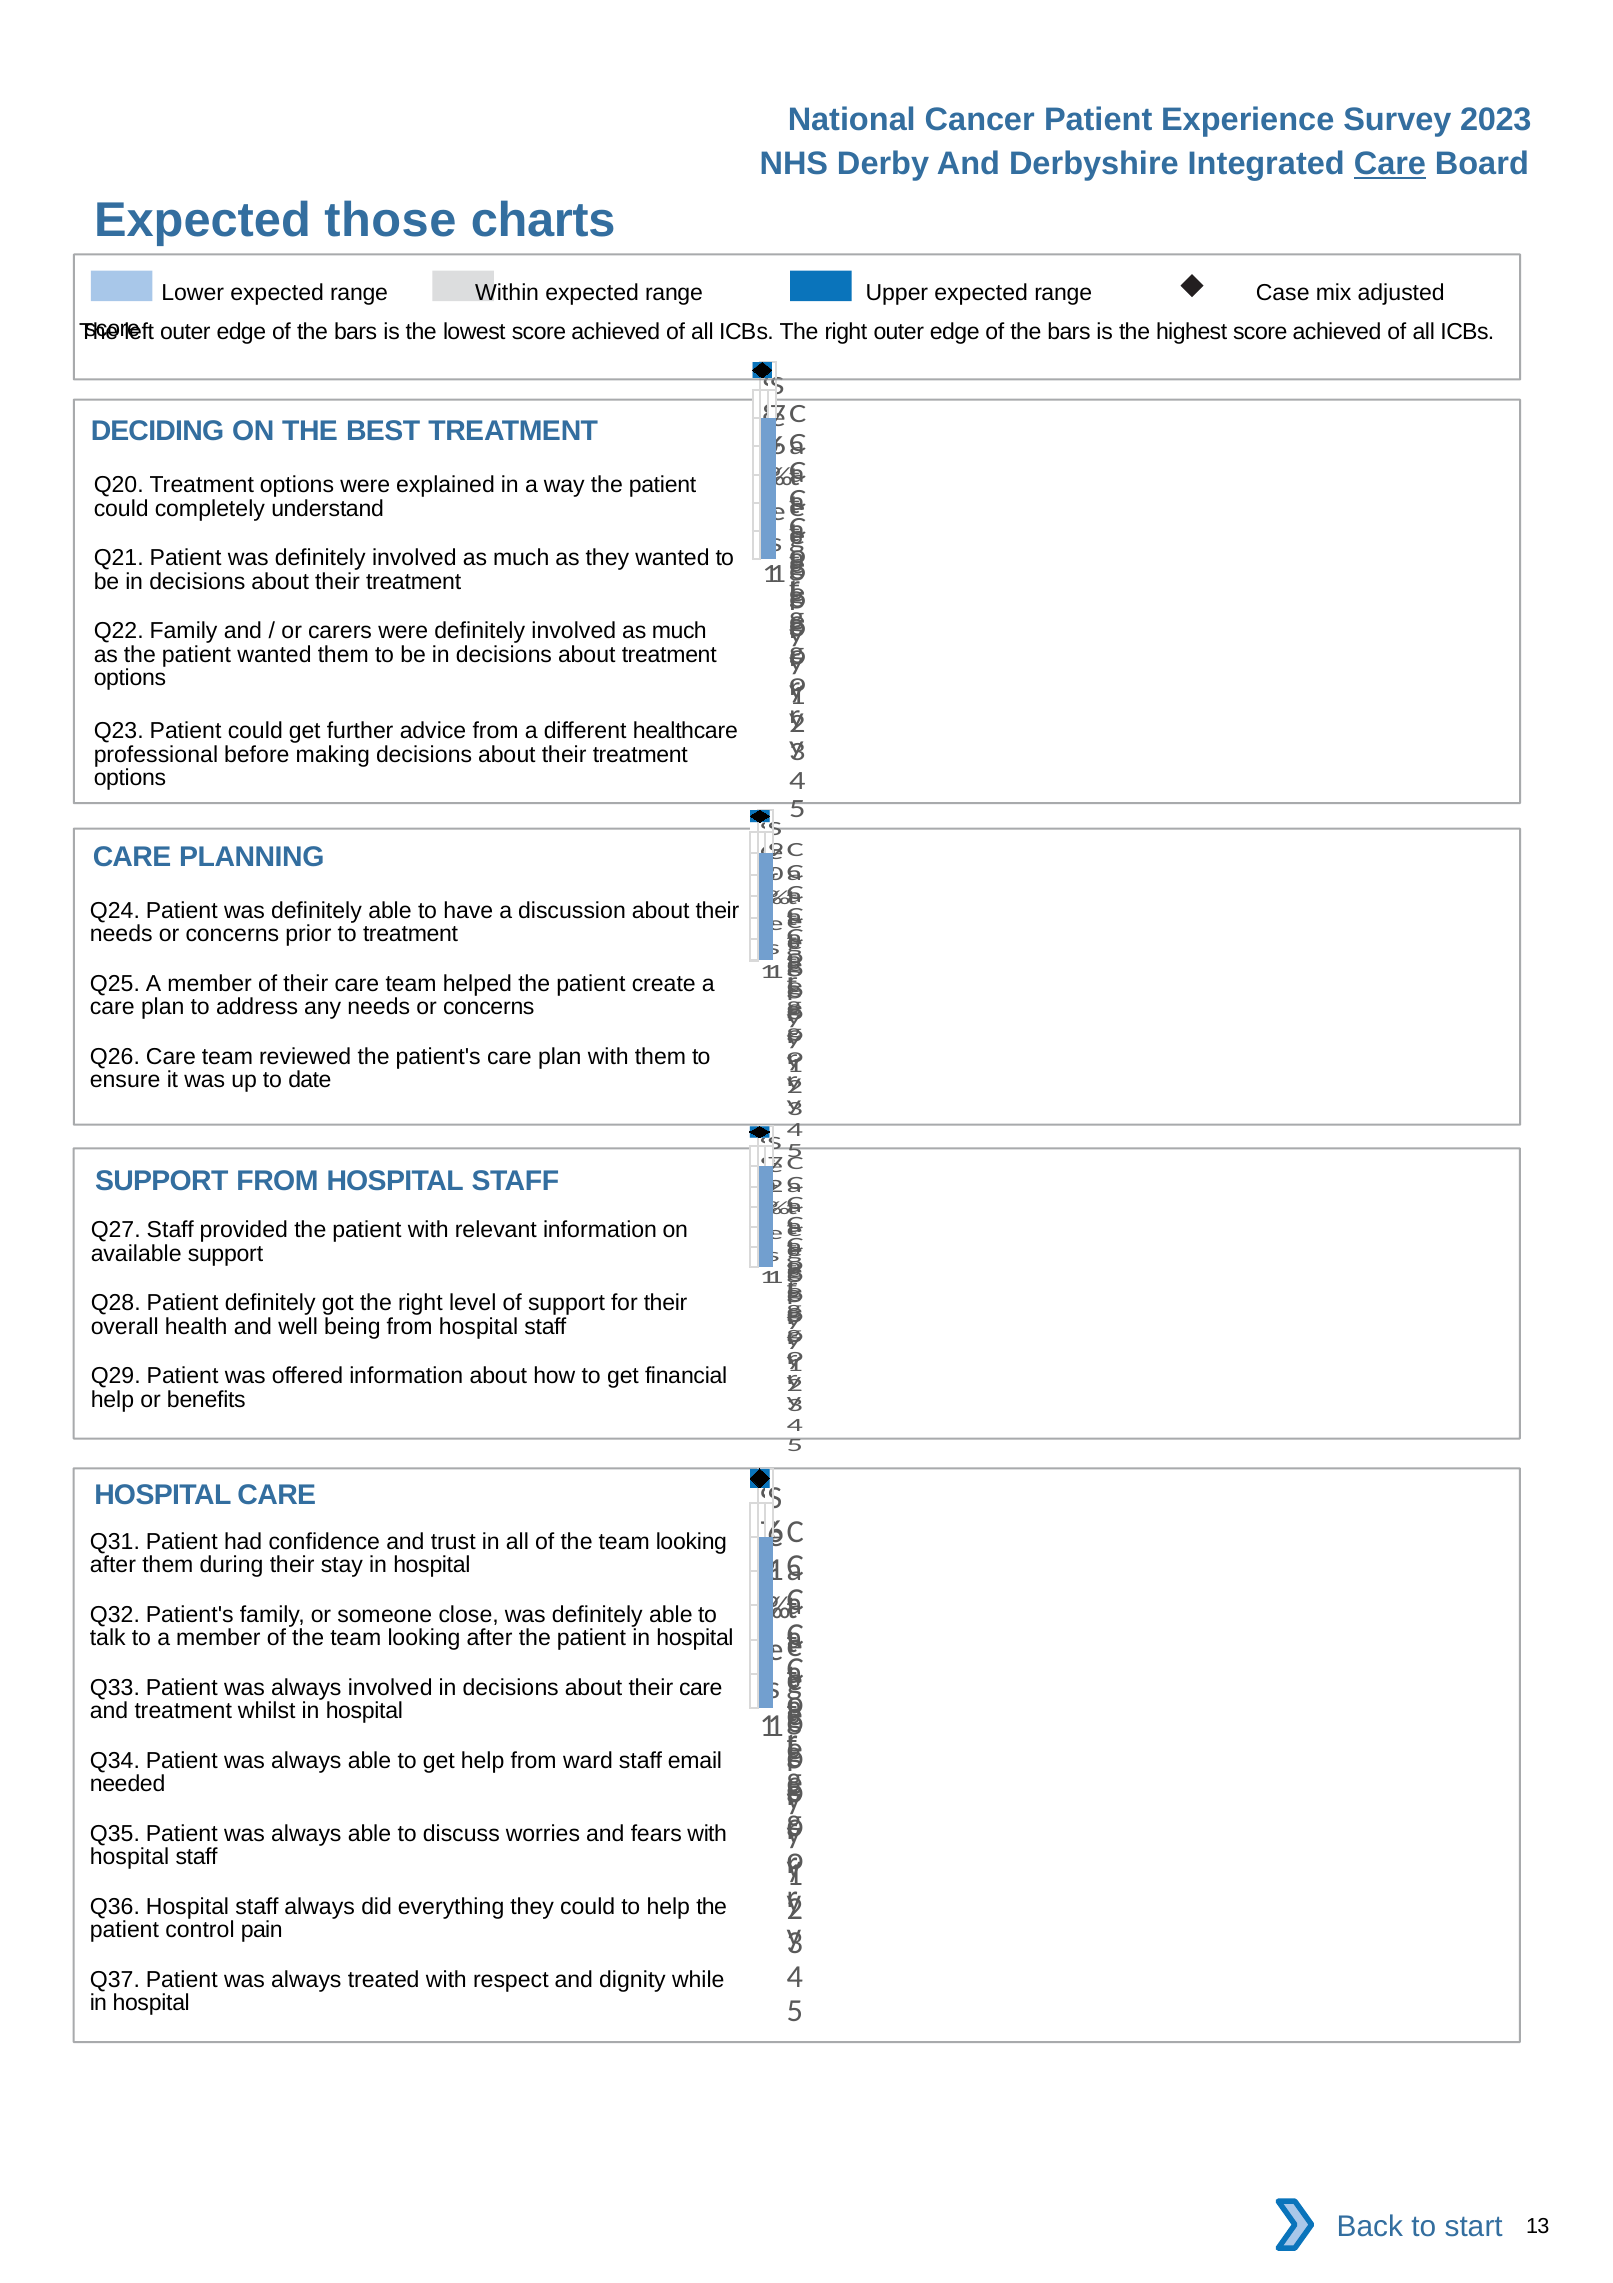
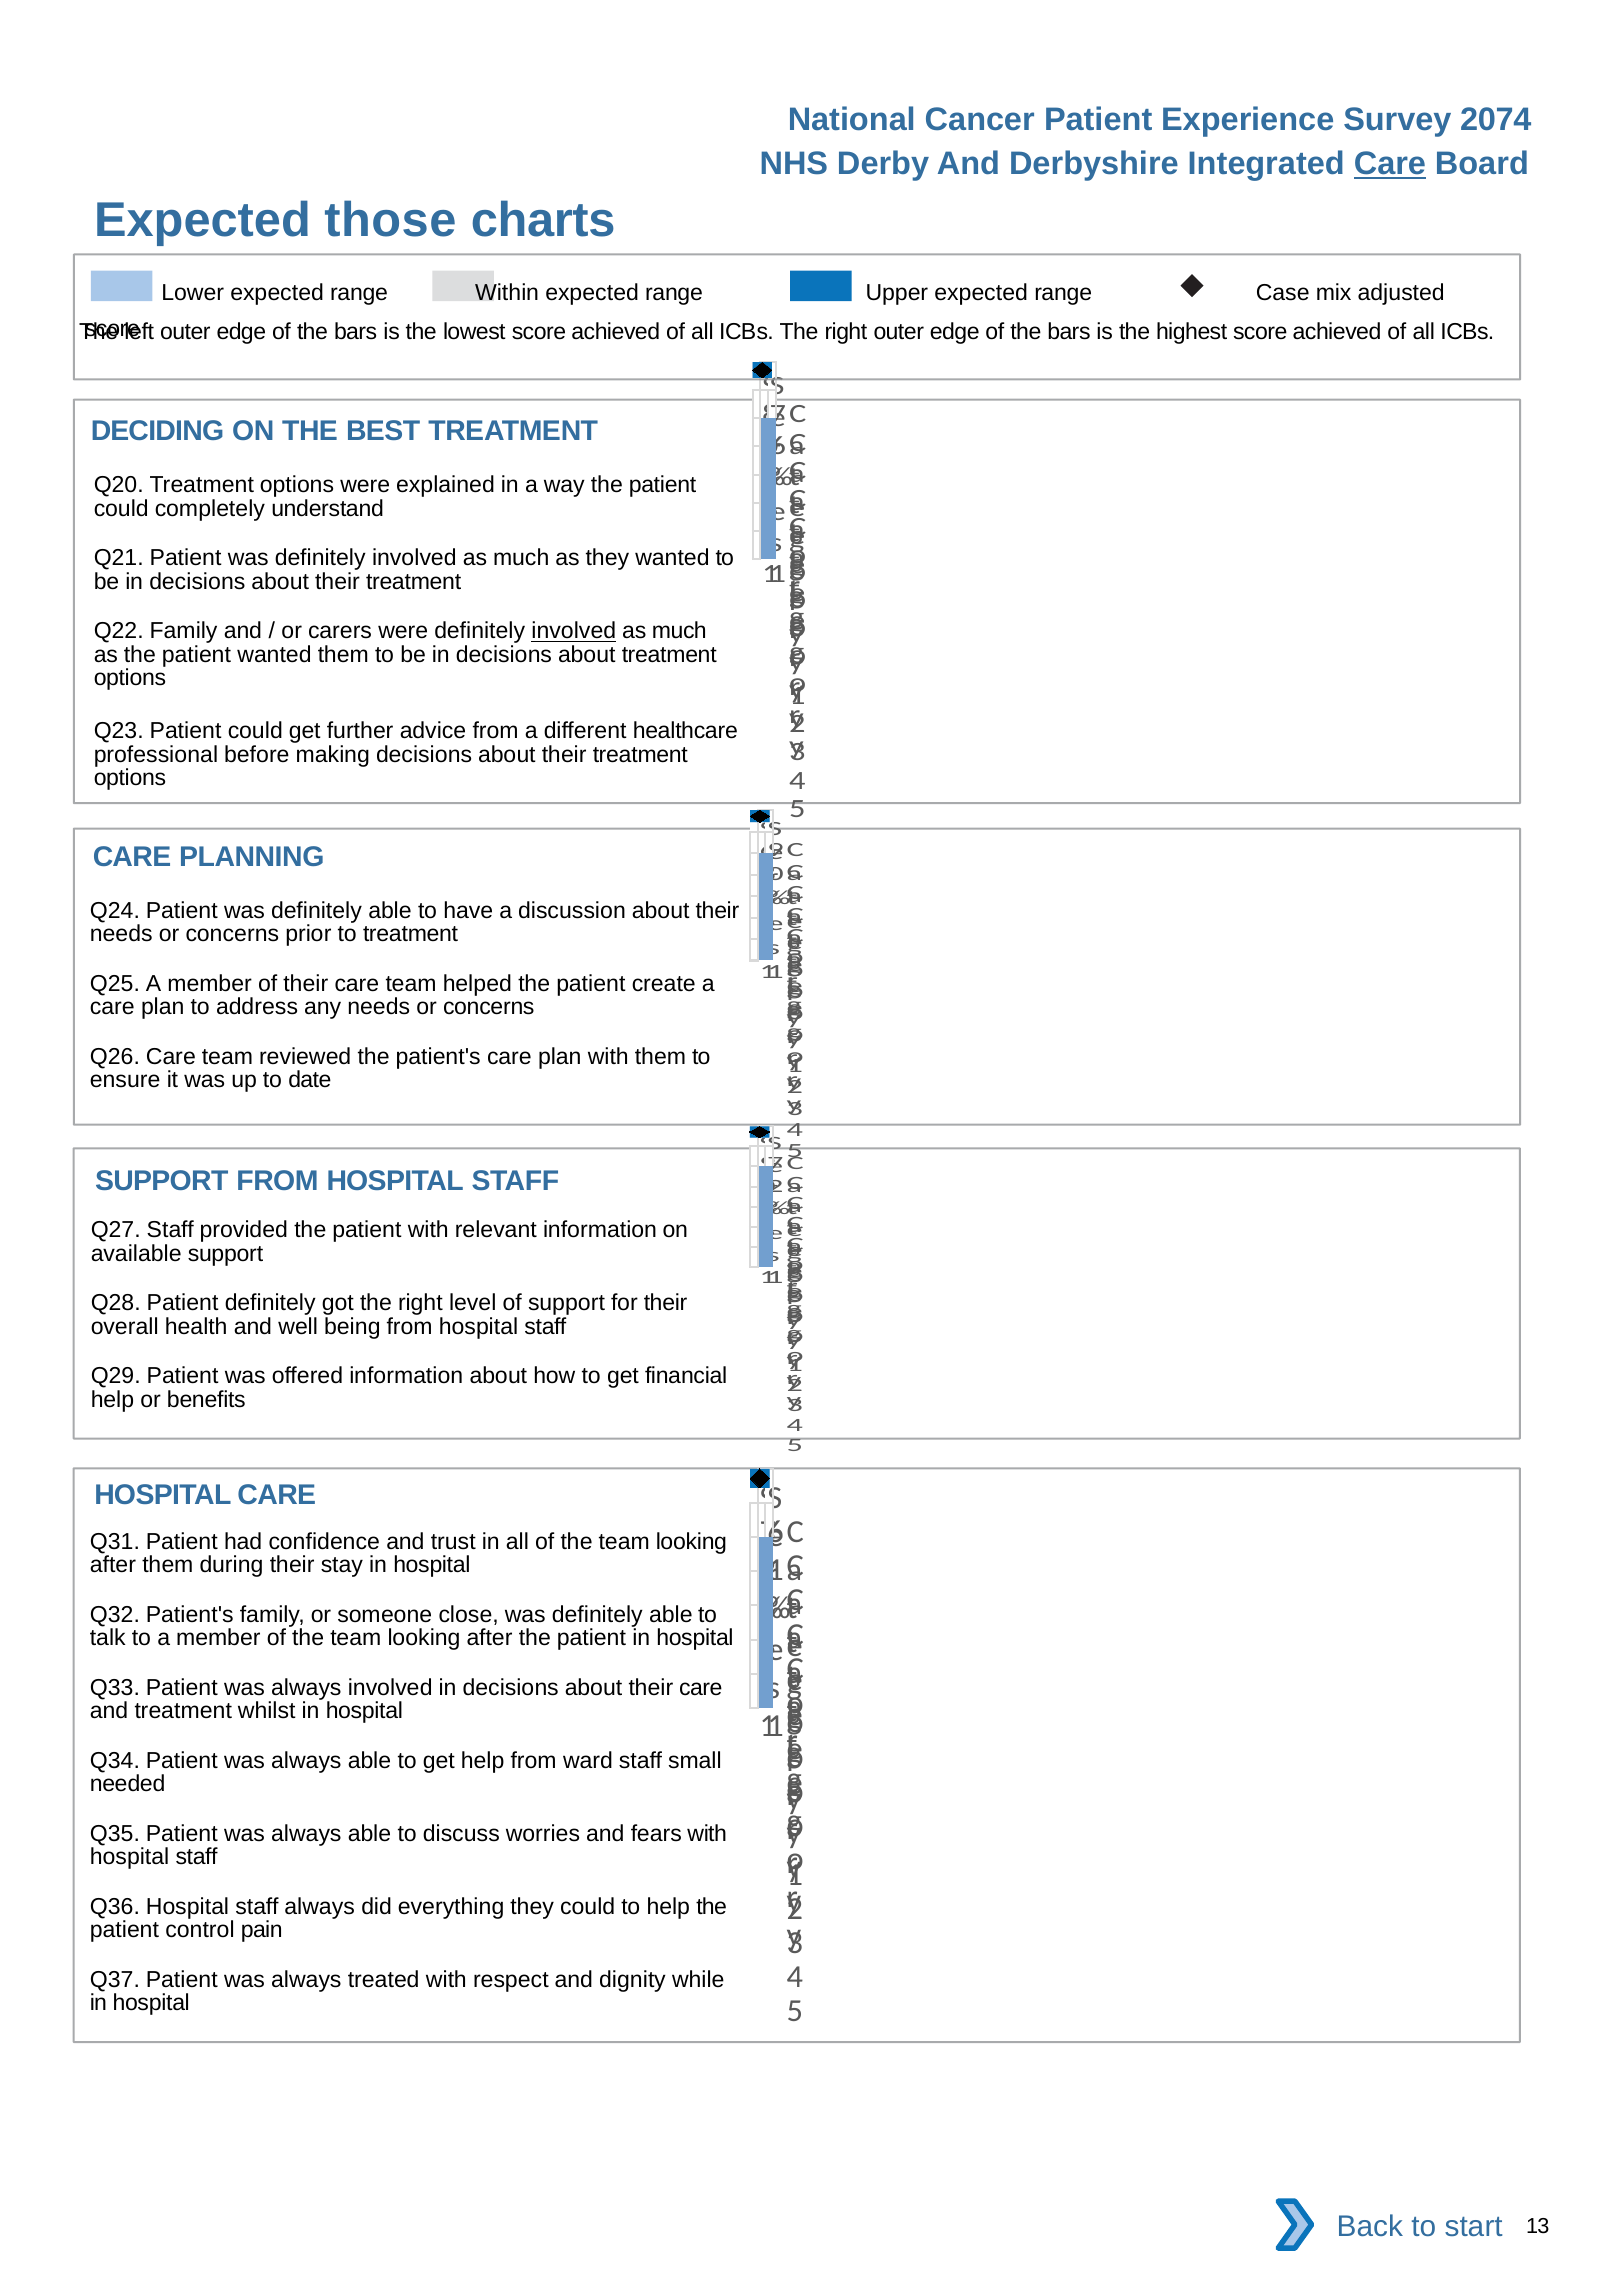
2023: 2023 -> 2074
involved at (574, 631) underline: none -> present
email: email -> small
